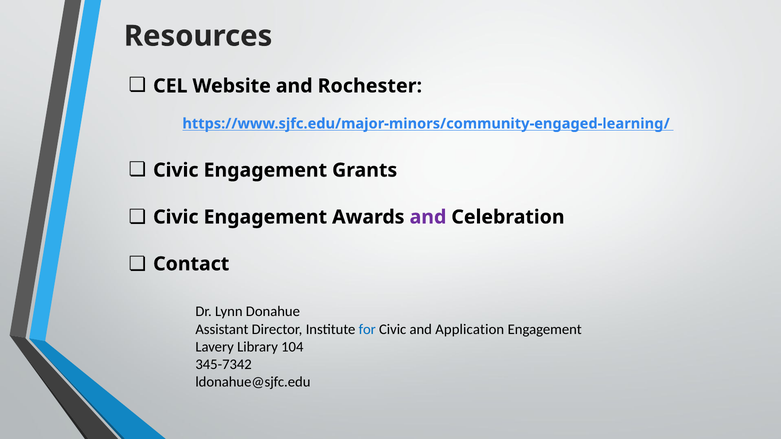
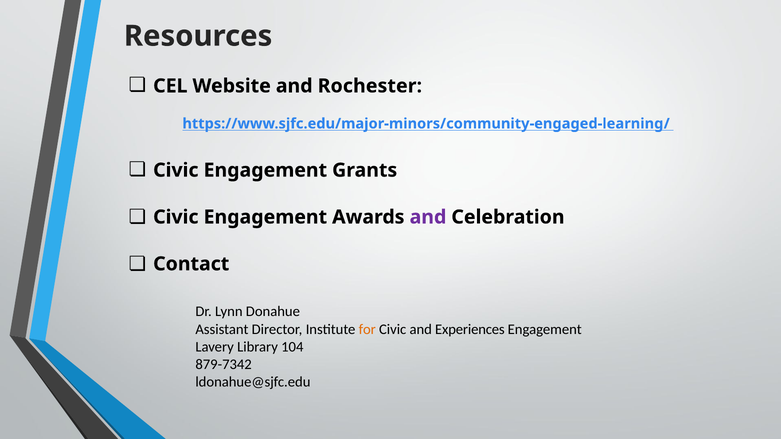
for colour: blue -> orange
Application: Application -> Experiences
345-7342: 345-7342 -> 879-7342
